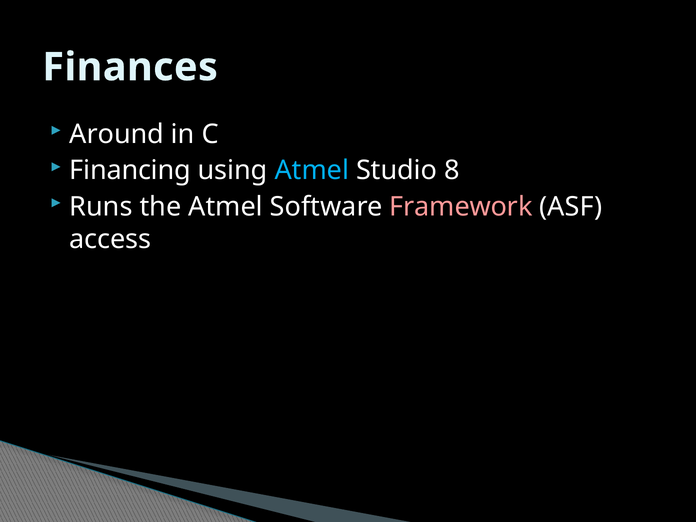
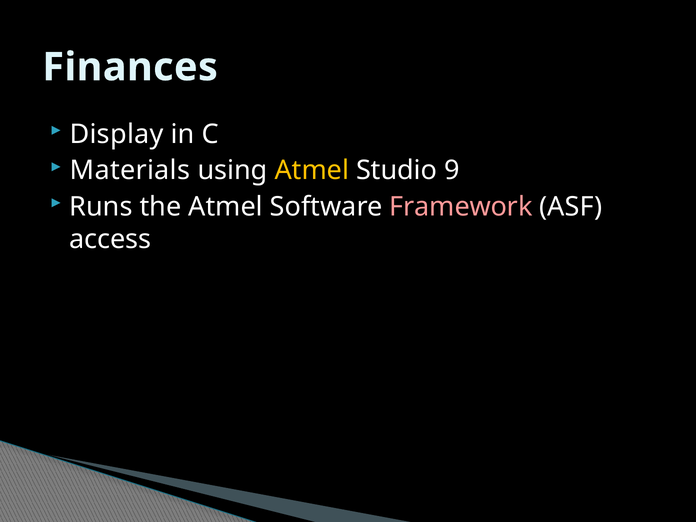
Around: Around -> Display
Financing: Financing -> Materials
Atmel at (312, 171) colour: light blue -> yellow
8: 8 -> 9
